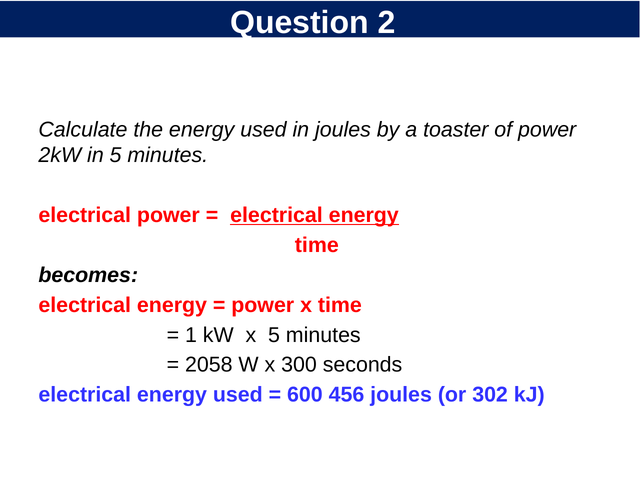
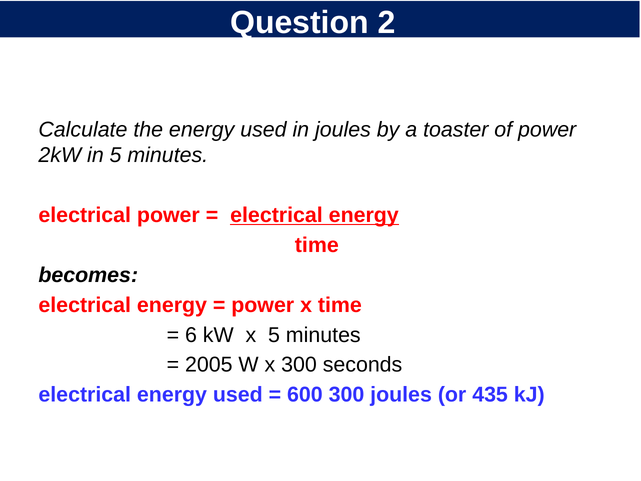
1: 1 -> 6
2058: 2058 -> 2005
600 456: 456 -> 300
302: 302 -> 435
